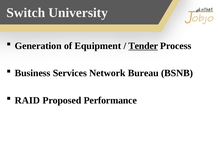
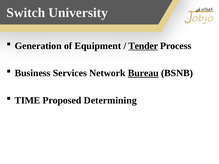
Bureau underline: none -> present
RAID: RAID -> TIME
Performance: Performance -> Determining
